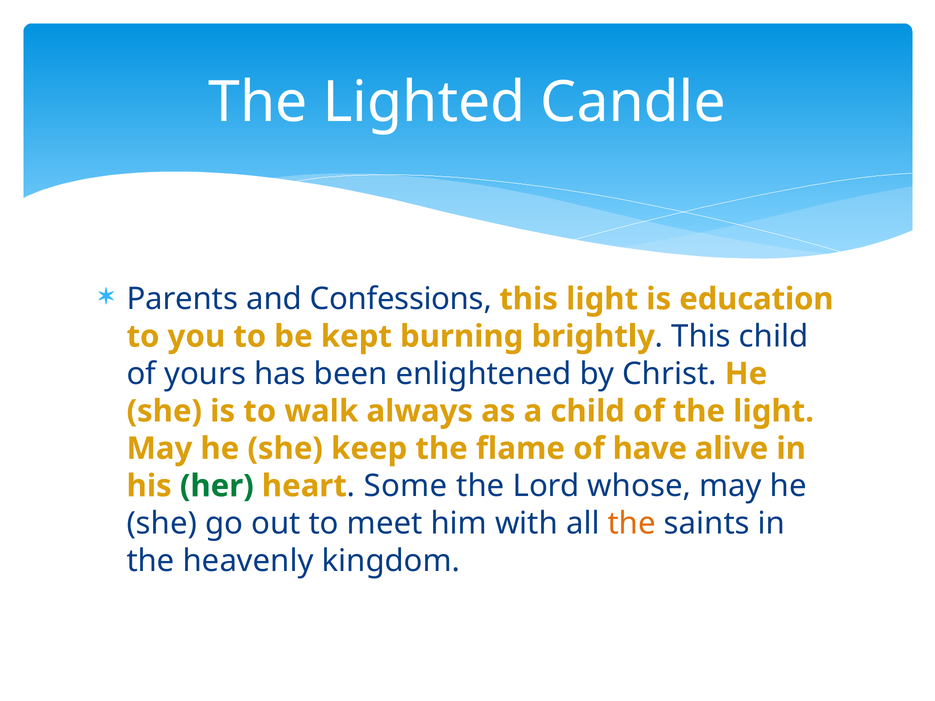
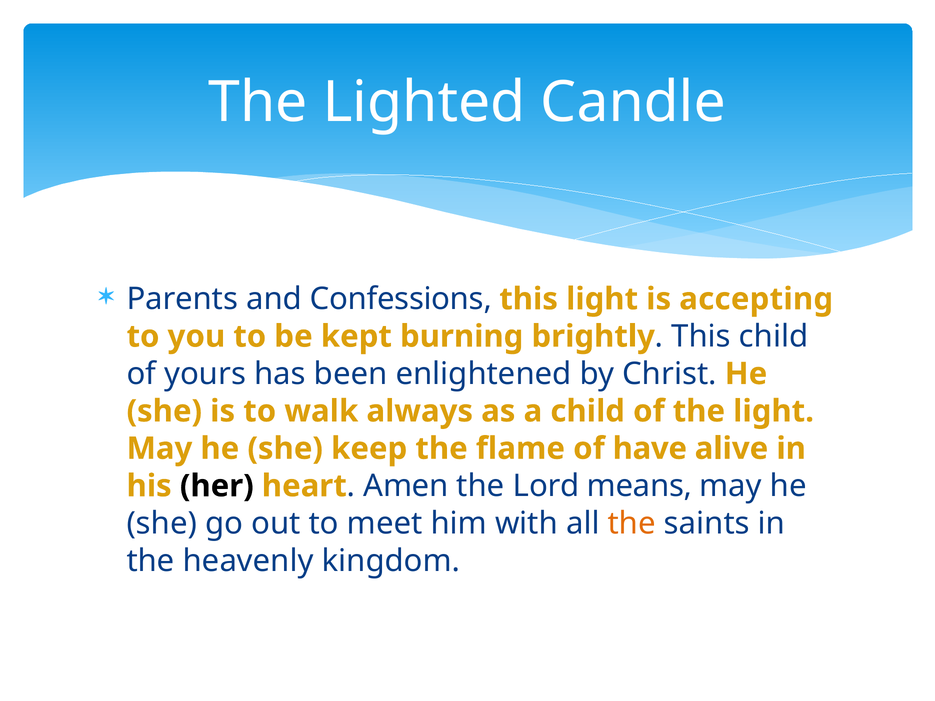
education: education -> accepting
her colour: green -> black
Some: Some -> Amen
whose: whose -> means
